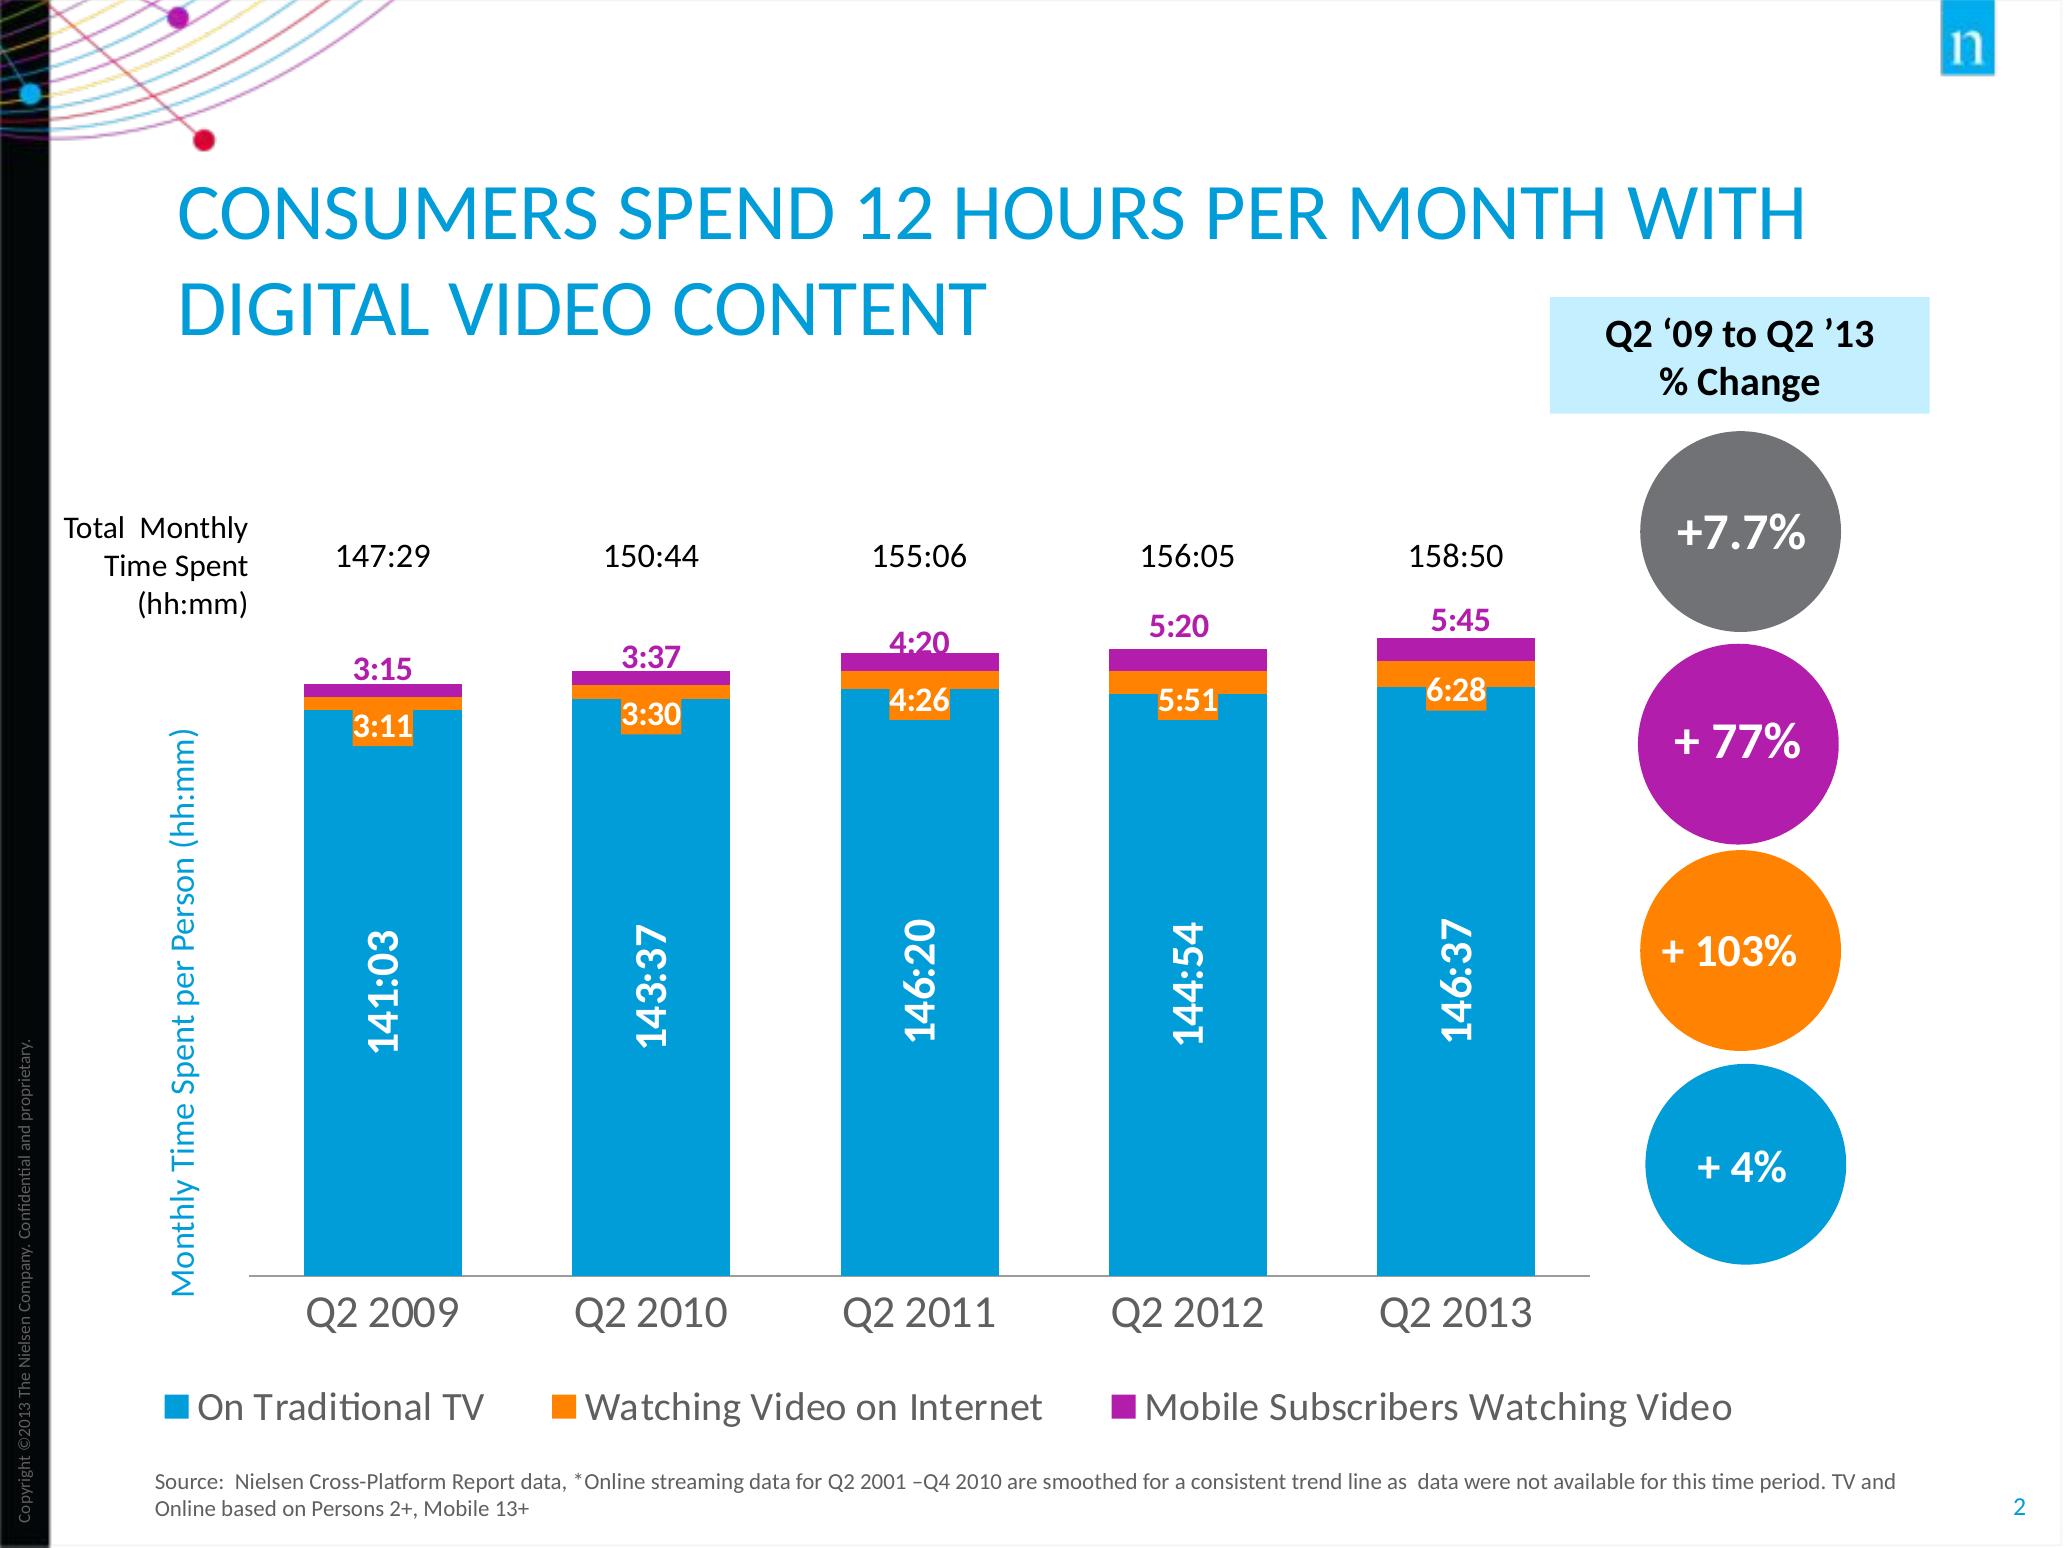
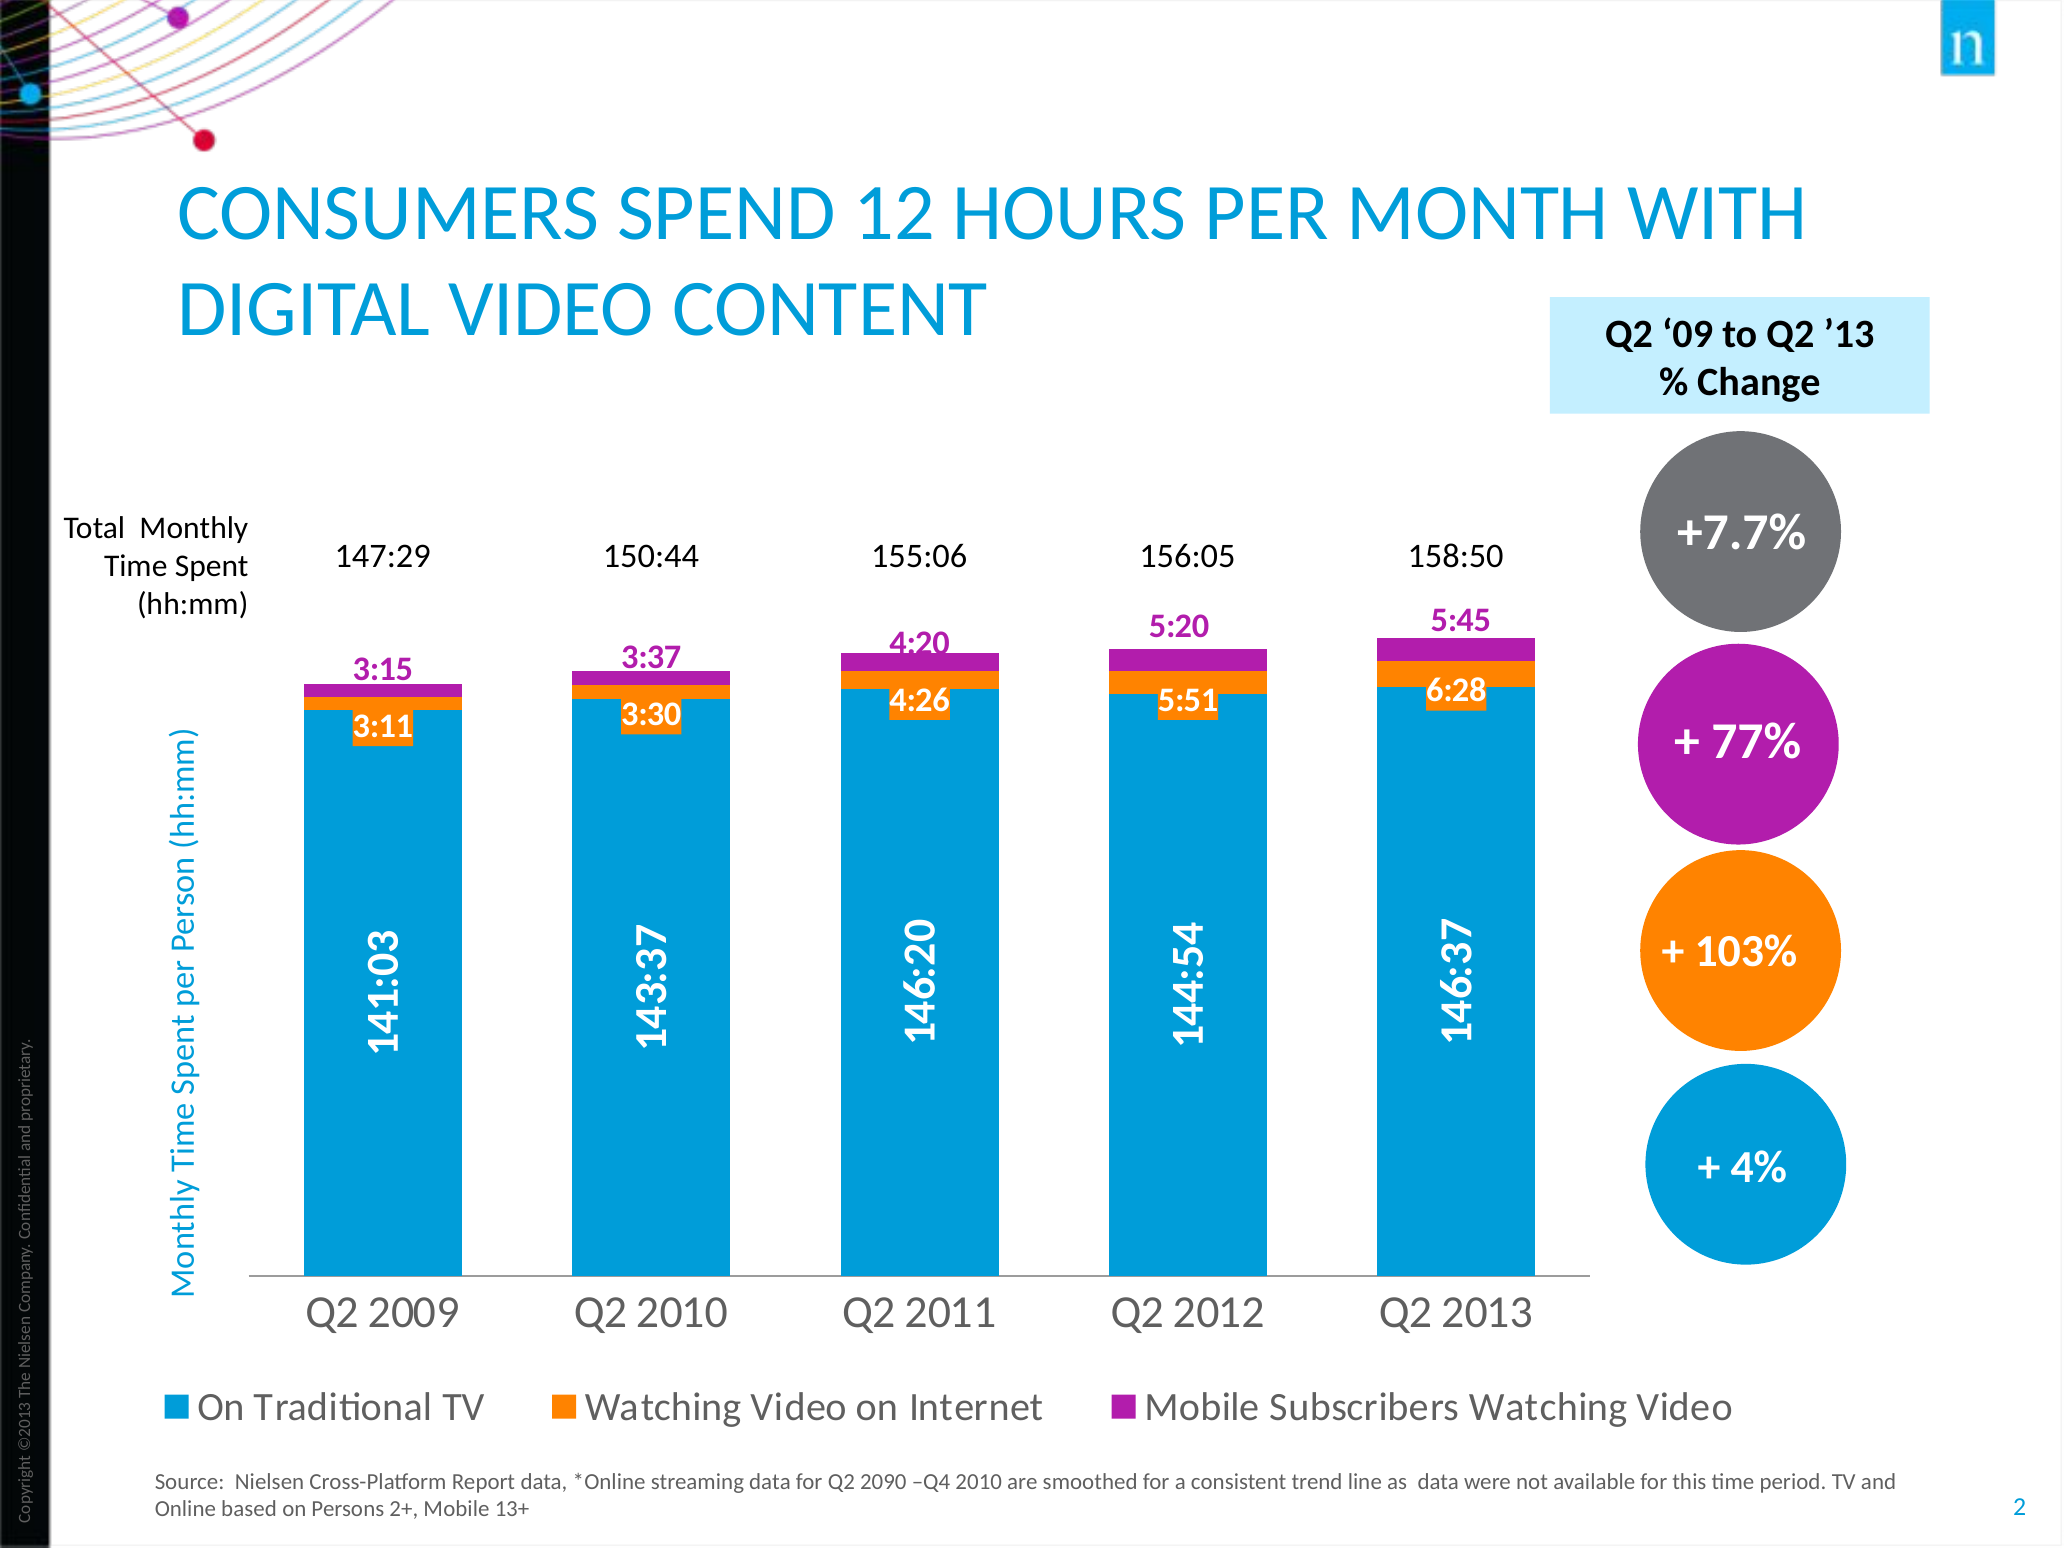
2001: 2001 -> 2090
